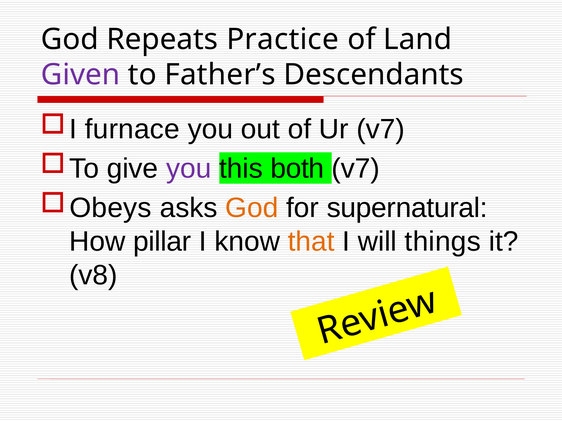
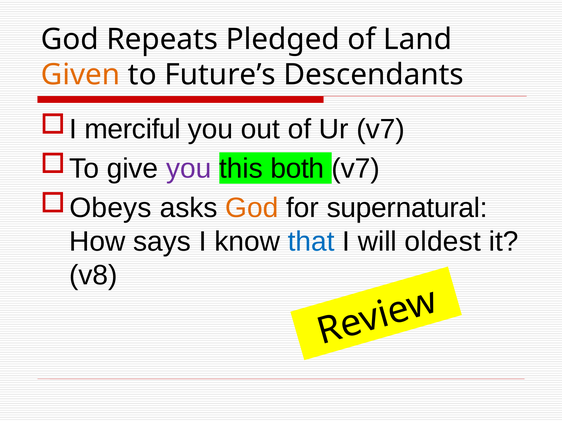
Practice: Practice -> Pledged
Given colour: purple -> orange
Father’s: Father’s -> Future’s
furnace: furnace -> merciful
pillar: pillar -> says
that colour: orange -> blue
things: things -> oldest
